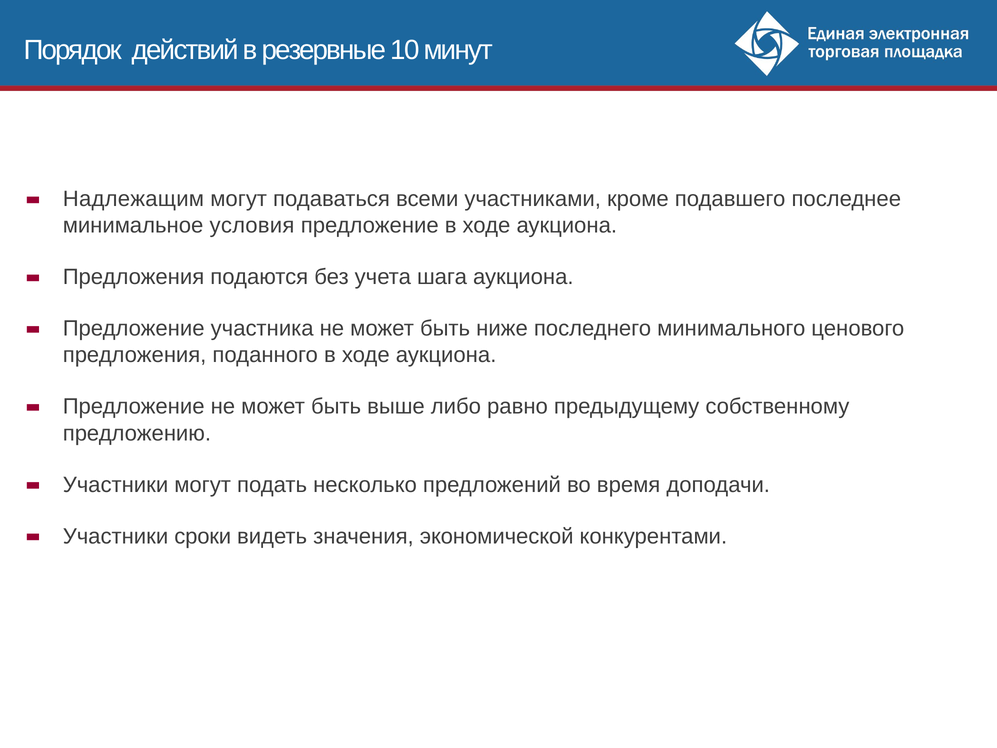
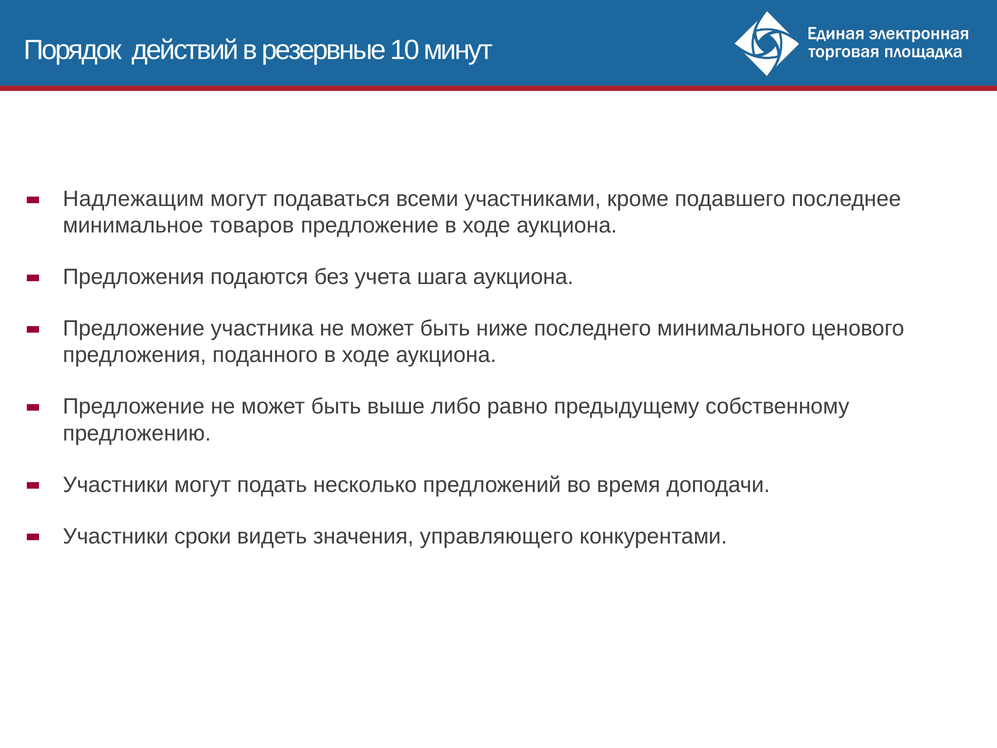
условия: условия -> товаров
экономической: экономической -> управляющего
